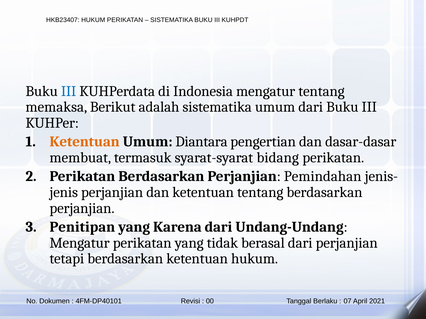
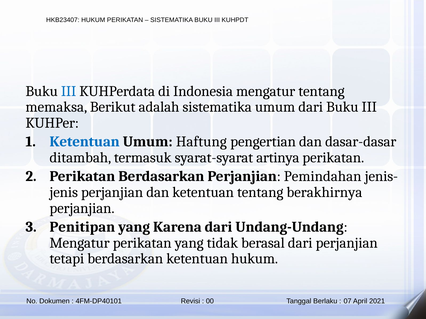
Ketentuan at (85, 142) colour: orange -> blue
Diantara: Diantara -> Haftung
membuat: membuat -> ditambah
bidang: bidang -> artinya
tentang berdasarkan: berdasarkan -> berakhirnya
